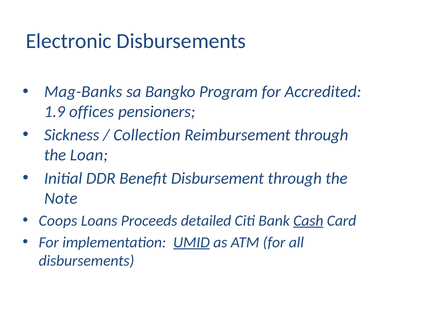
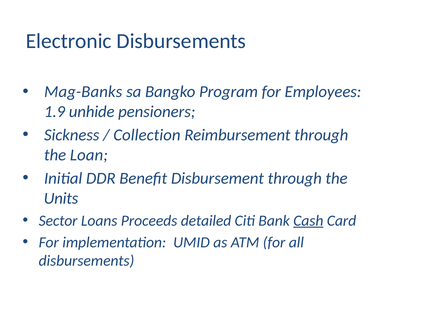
Accredited: Accredited -> Employees
offices: offices -> unhide
Note: Note -> Units
Coops: Coops -> Sector
UMID underline: present -> none
